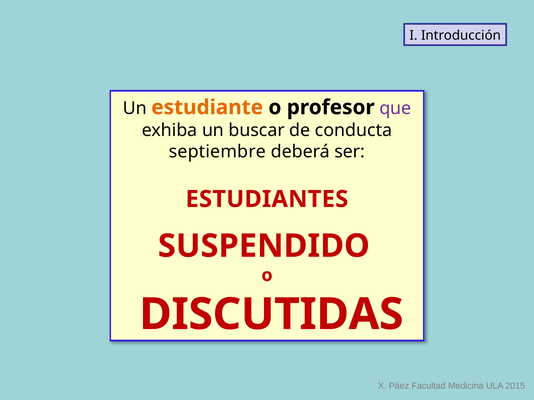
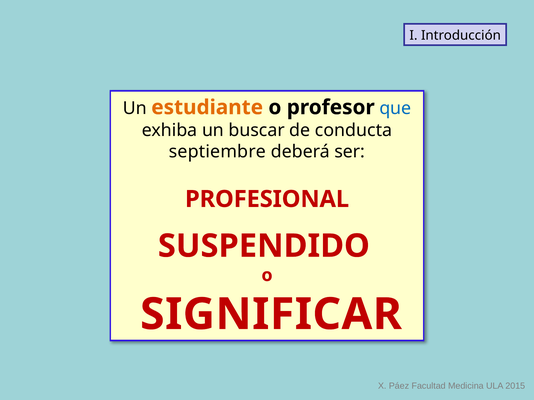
que colour: purple -> blue
ESTUDIANTES: ESTUDIANTES -> PROFESIONAL
DISCUTIDAS: DISCUTIDAS -> SIGNIFICAR
